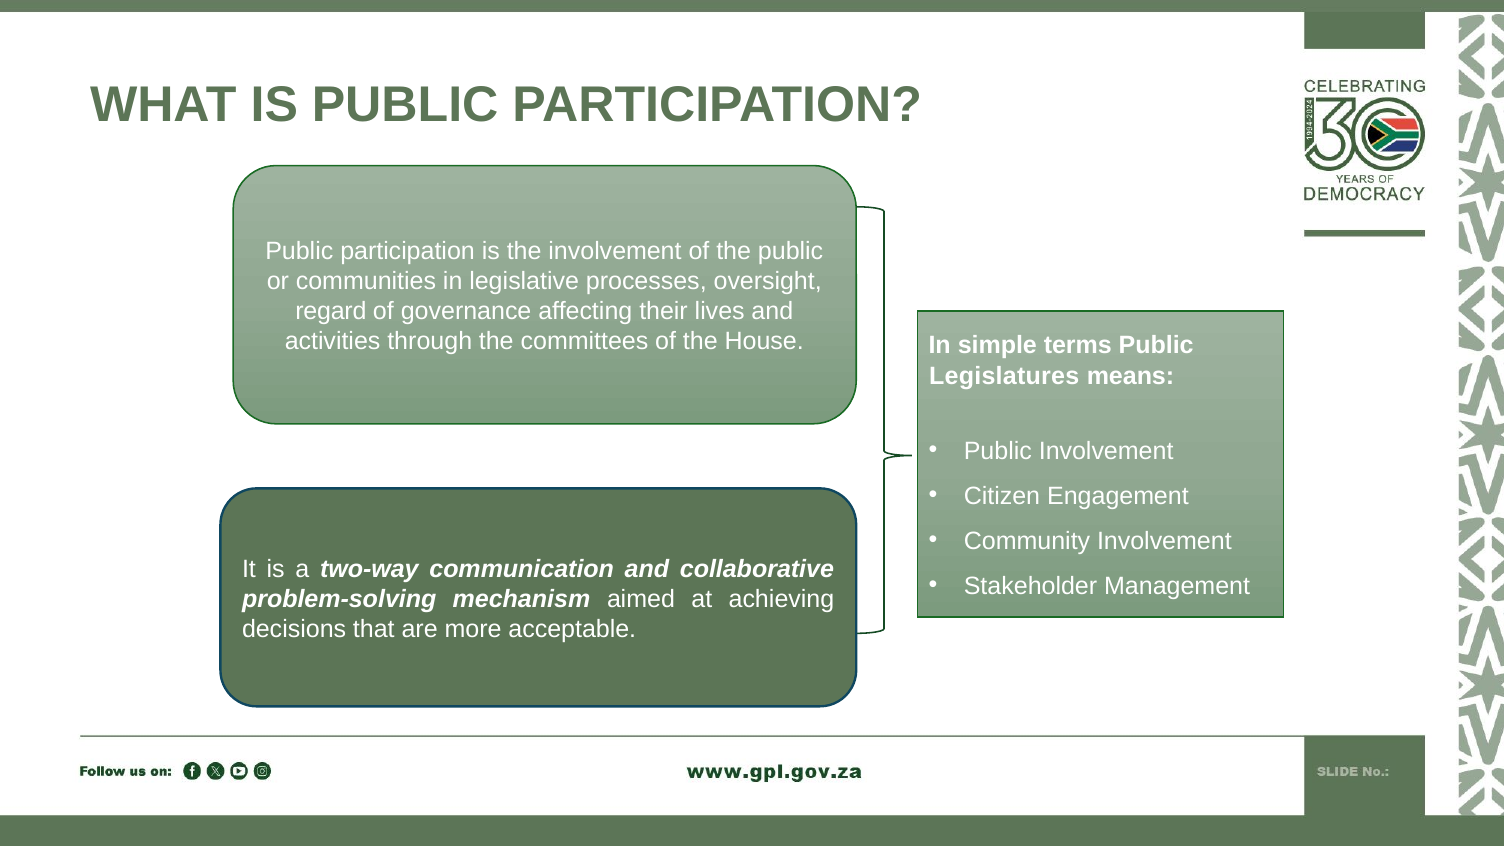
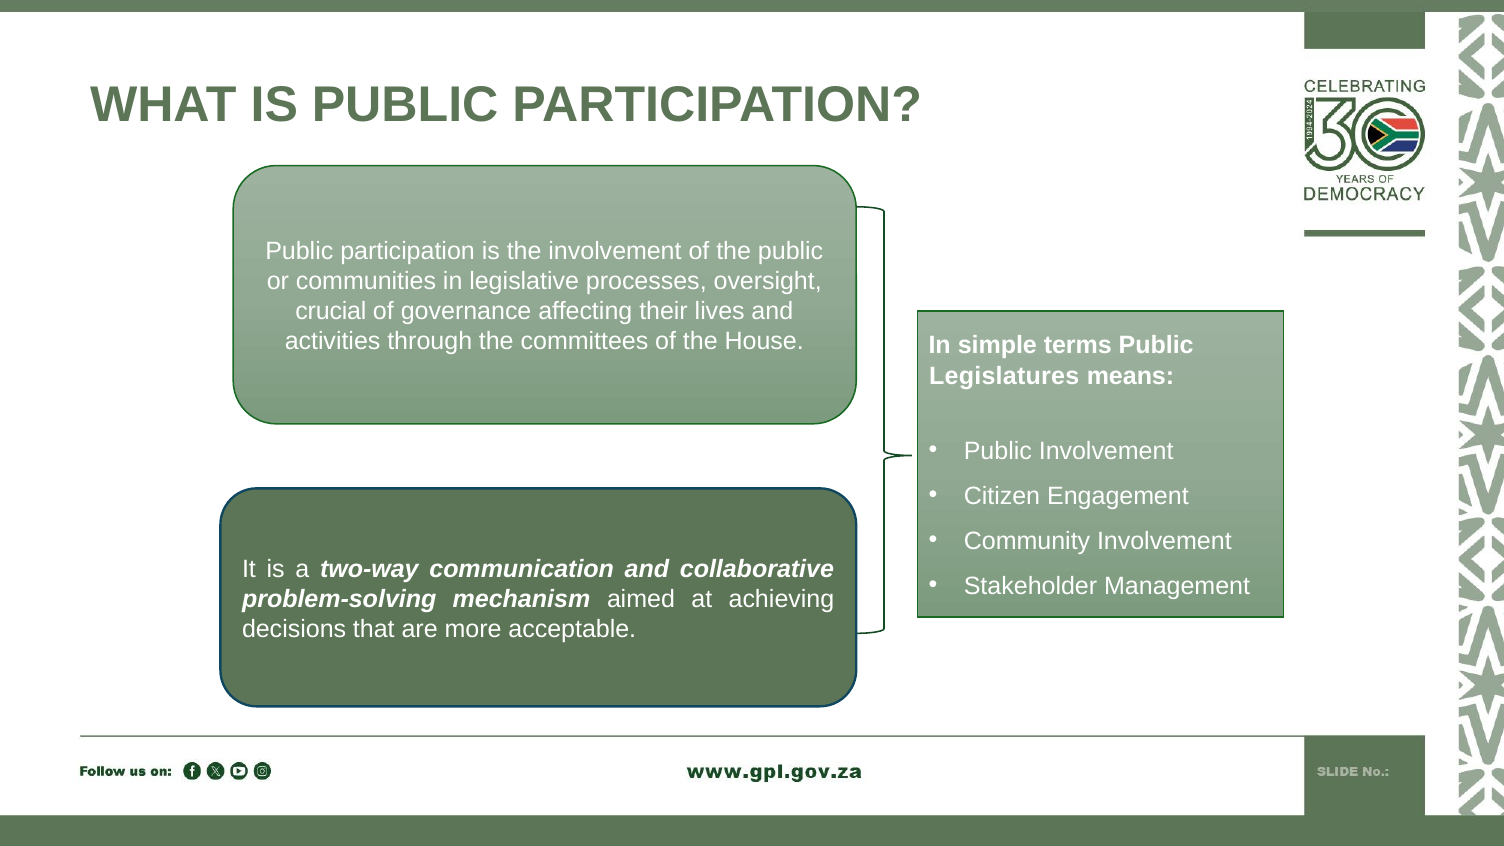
regard: regard -> crucial
